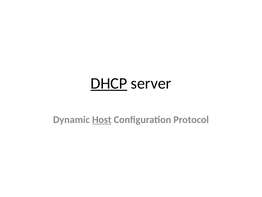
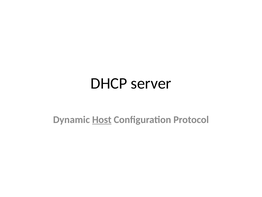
DHCP underline: present -> none
